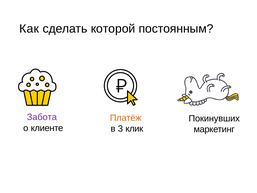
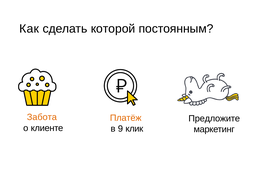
Забота colour: purple -> orange
Покинувших: Покинувших -> Предложите
3: 3 -> 9
